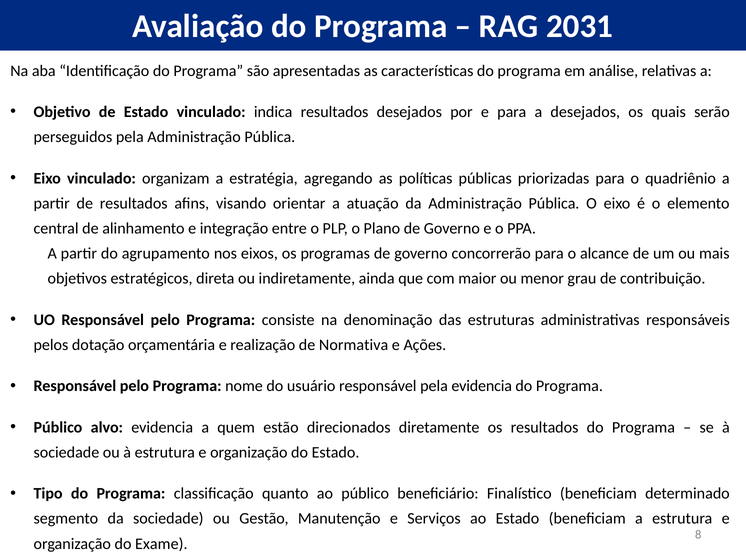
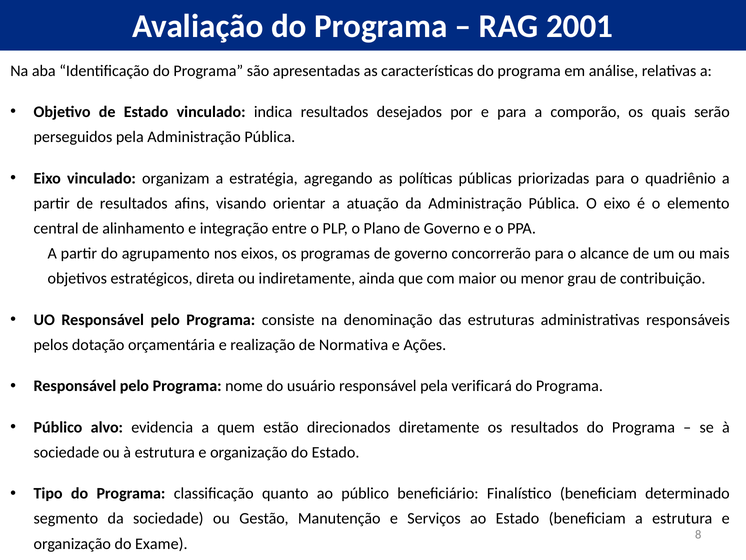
2031: 2031 -> 2001
a desejados: desejados -> comporão
pela evidencia: evidencia -> verificará
